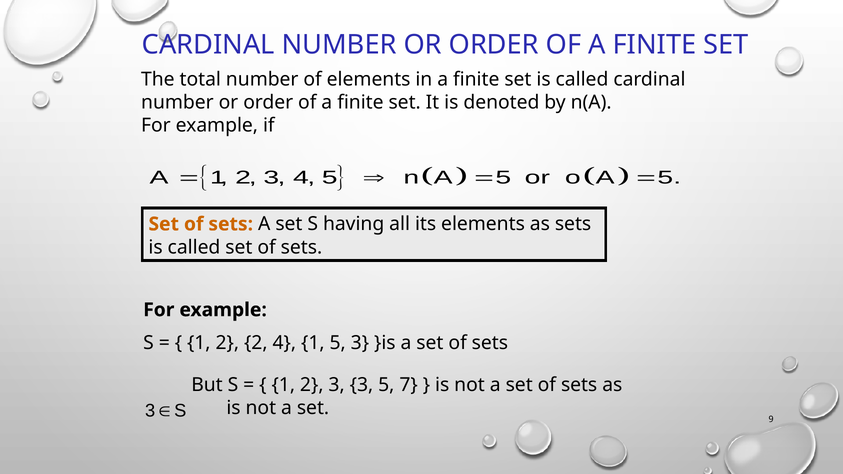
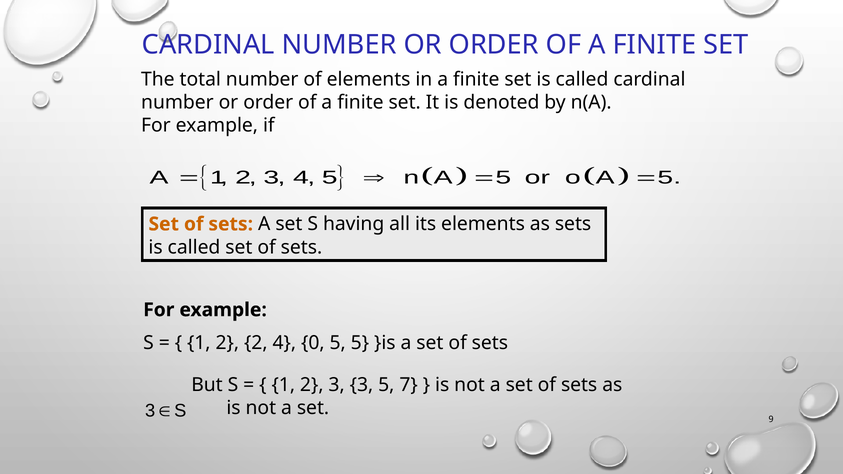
4 1: 1 -> 0
5 3: 3 -> 5
